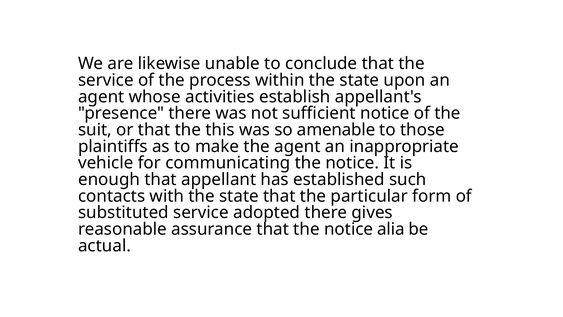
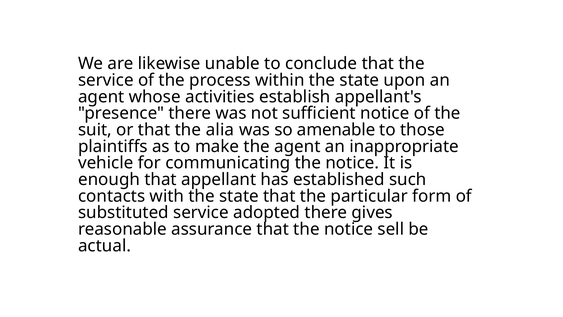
this: this -> alia
alia: alia -> sell
